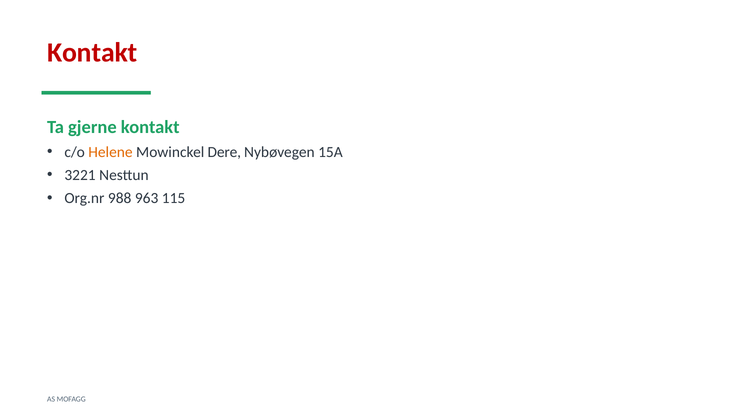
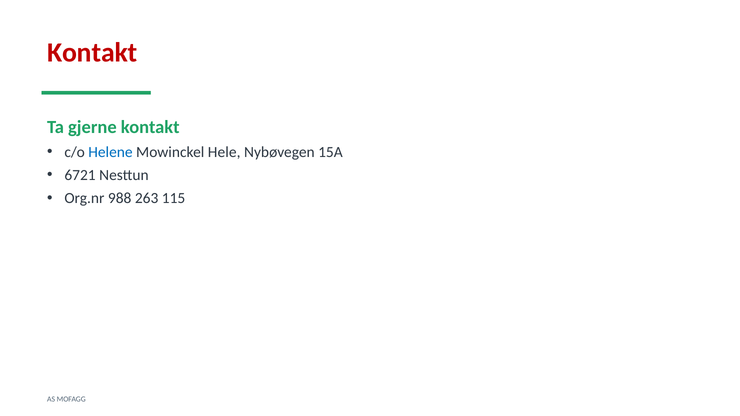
Helene colour: orange -> blue
Dere: Dere -> Hele
3221: 3221 -> 6721
963: 963 -> 263
